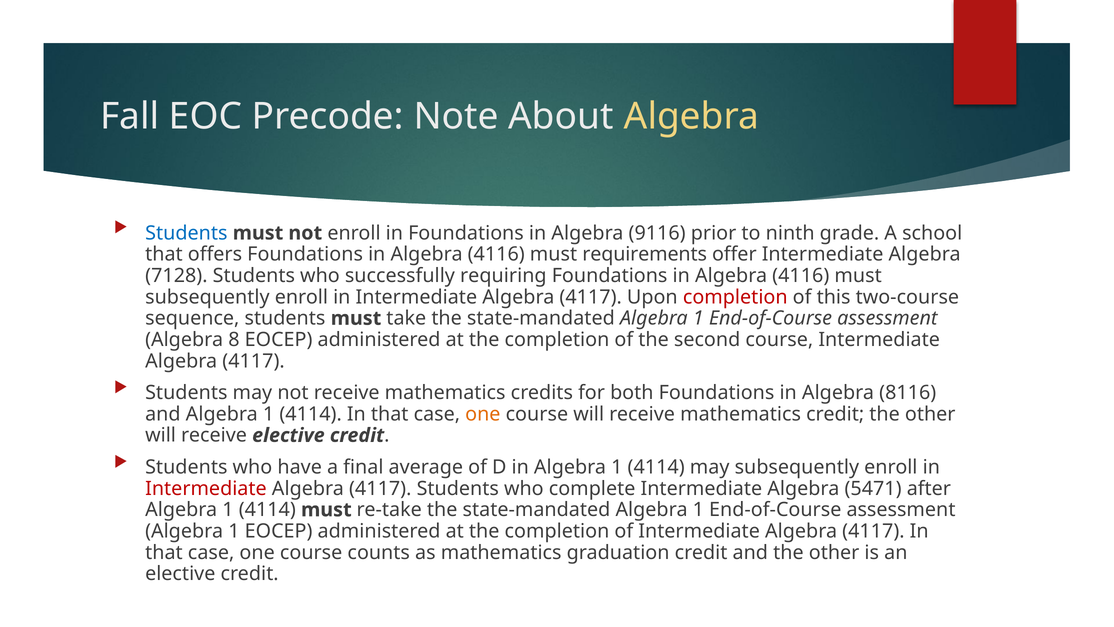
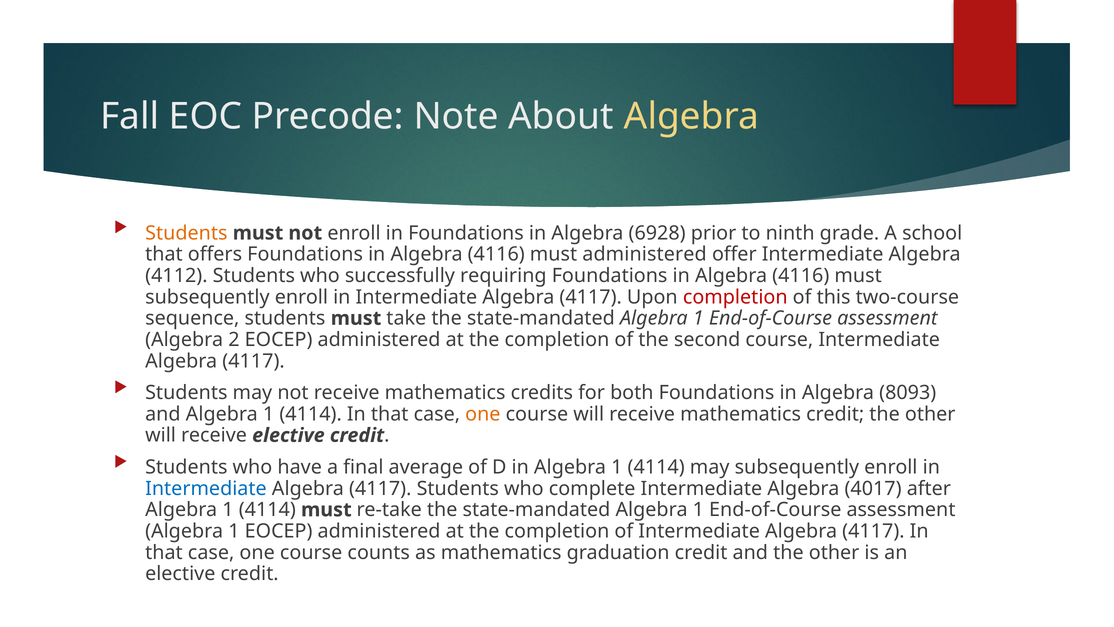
Students at (186, 233) colour: blue -> orange
9116: 9116 -> 6928
must requirements: requirements -> administered
7128: 7128 -> 4112
8: 8 -> 2
8116: 8116 -> 8093
Intermediate at (206, 488) colour: red -> blue
5471: 5471 -> 4017
